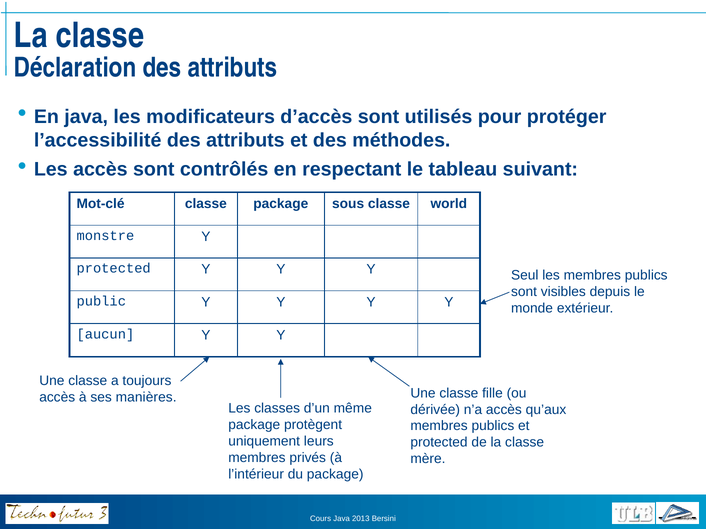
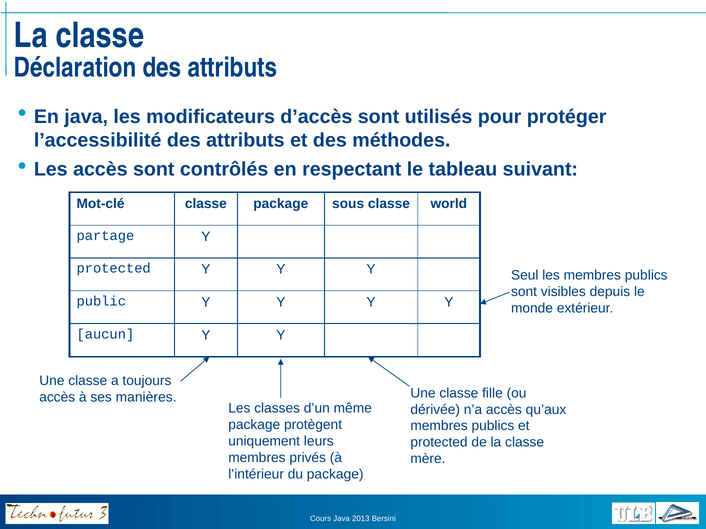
monstre: monstre -> partage
